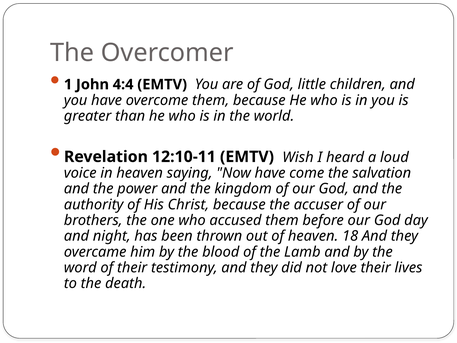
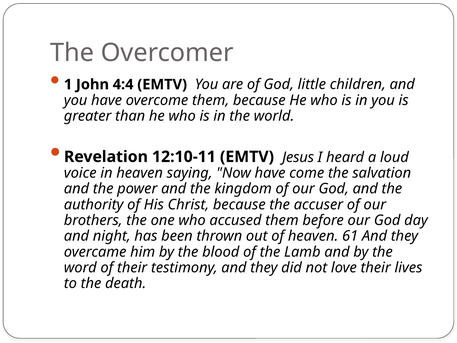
Wish: Wish -> Jesus
18: 18 -> 61
